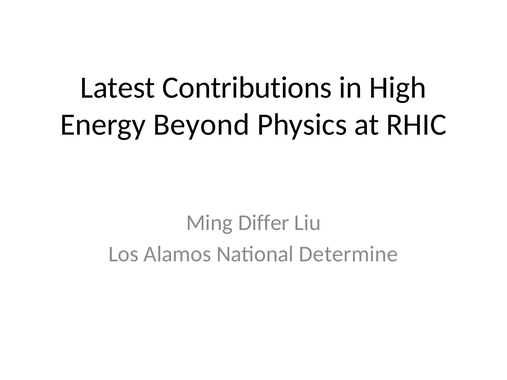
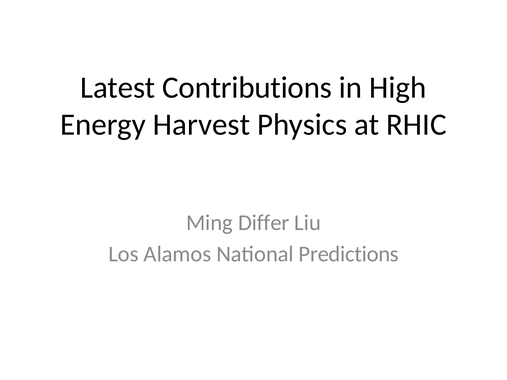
Beyond: Beyond -> Harvest
Determine: Determine -> Predictions
